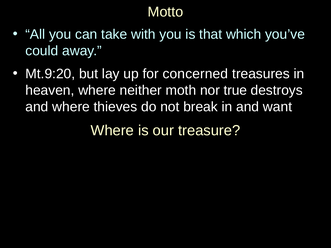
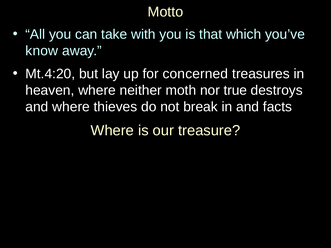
could: could -> know
Mt.9:20: Mt.9:20 -> Mt.4:20
want: want -> facts
